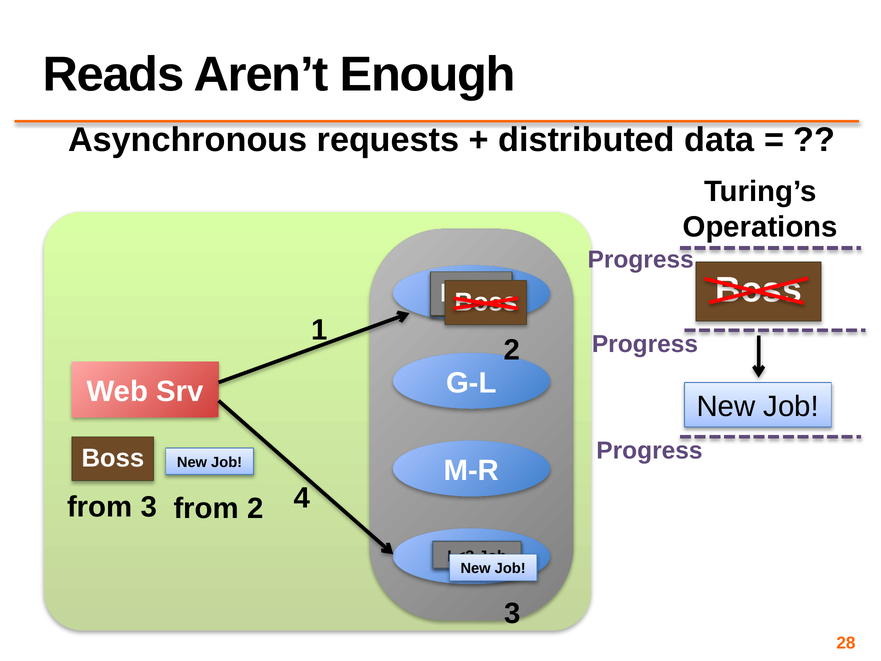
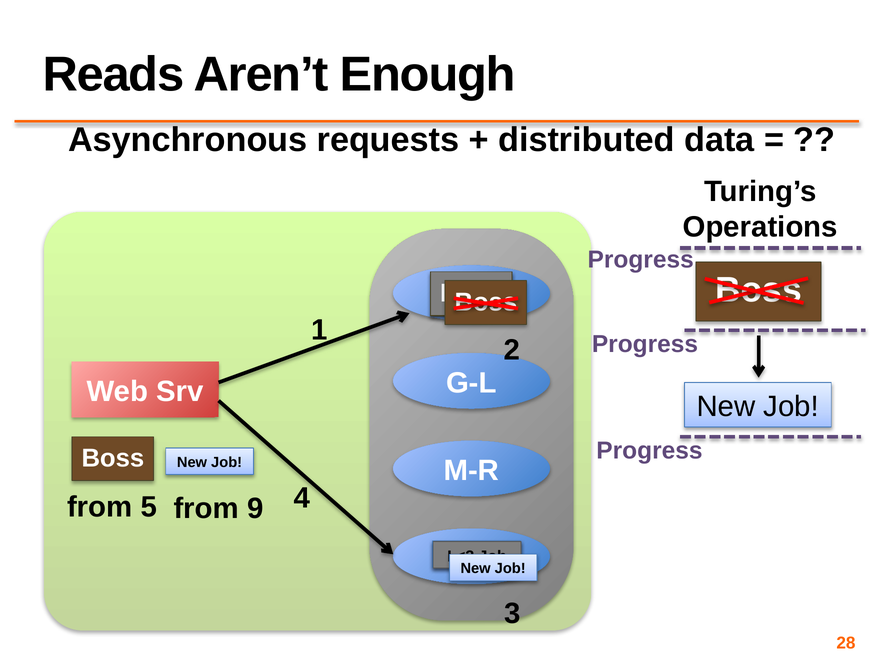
from 3: 3 -> 5
from 2: 2 -> 9
